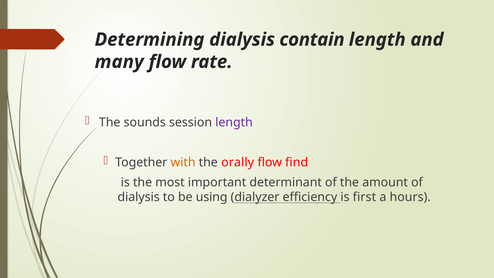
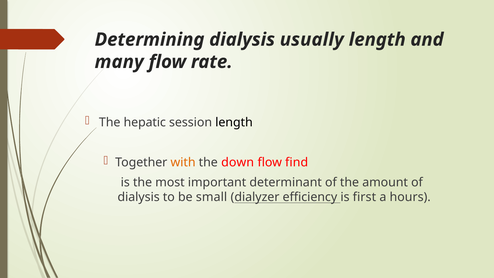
contain: contain -> usually
sounds: sounds -> hepatic
length at (234, 122) colour: purple -> black
orally: orally -> down
using: using -> small
